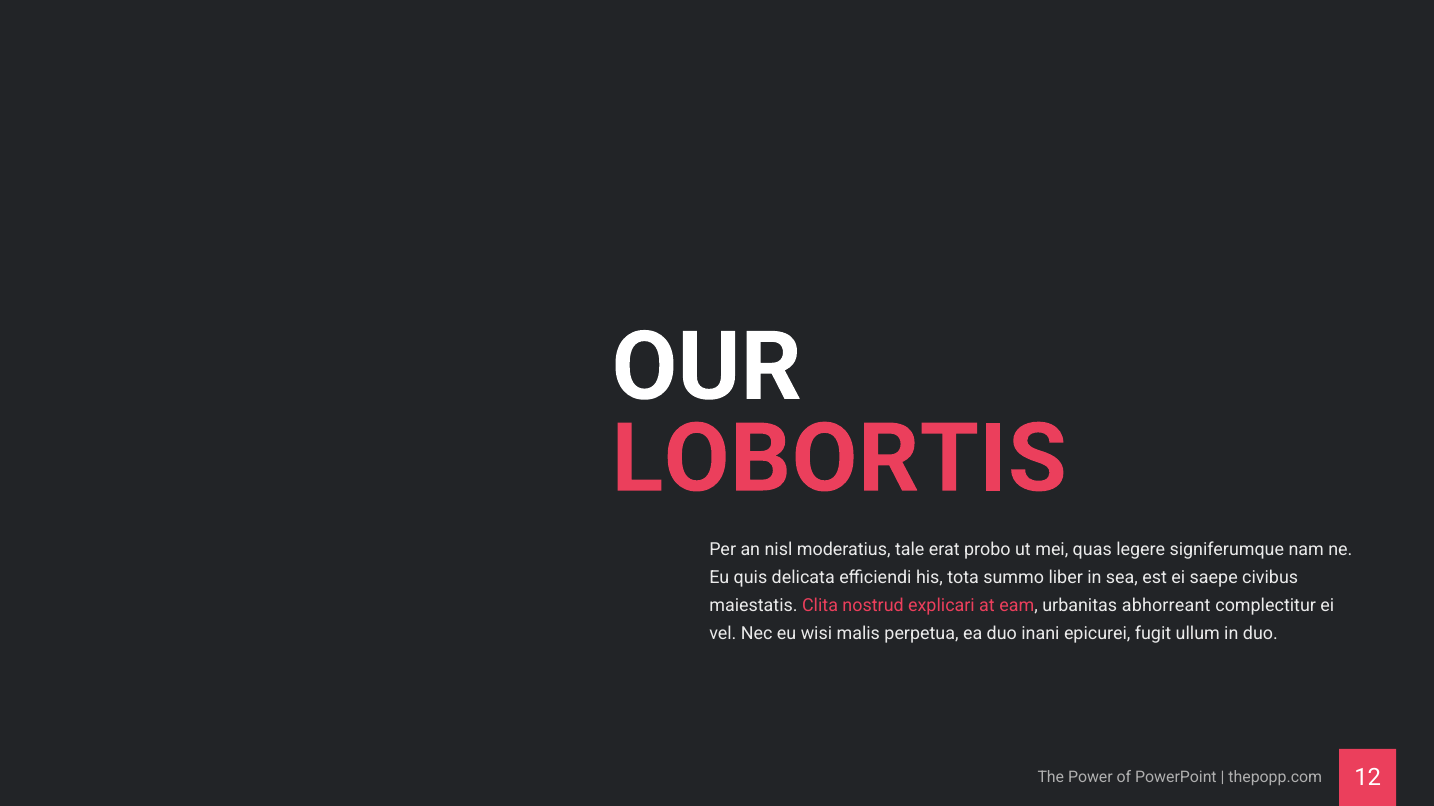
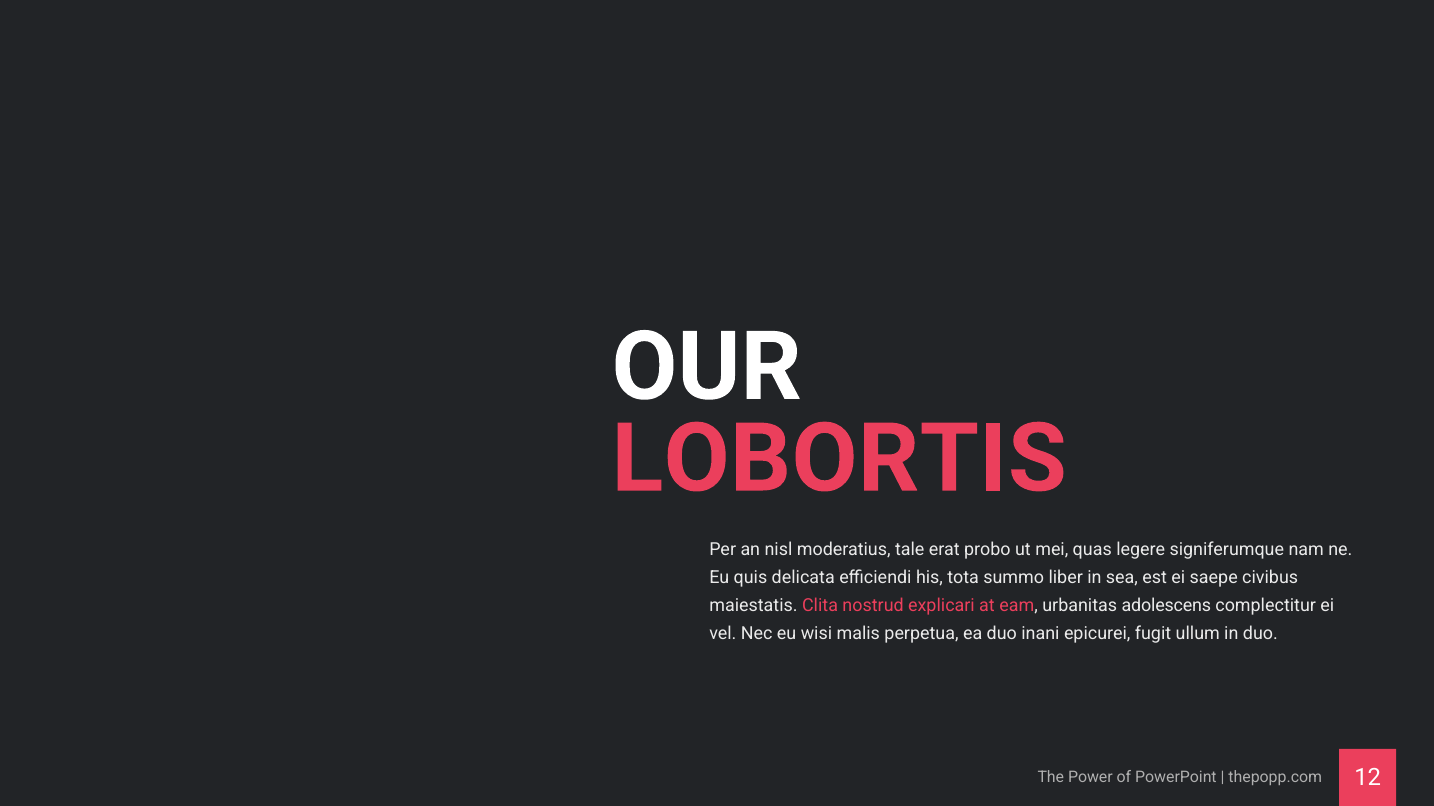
abhorreant: abhorreant -> adolescens
